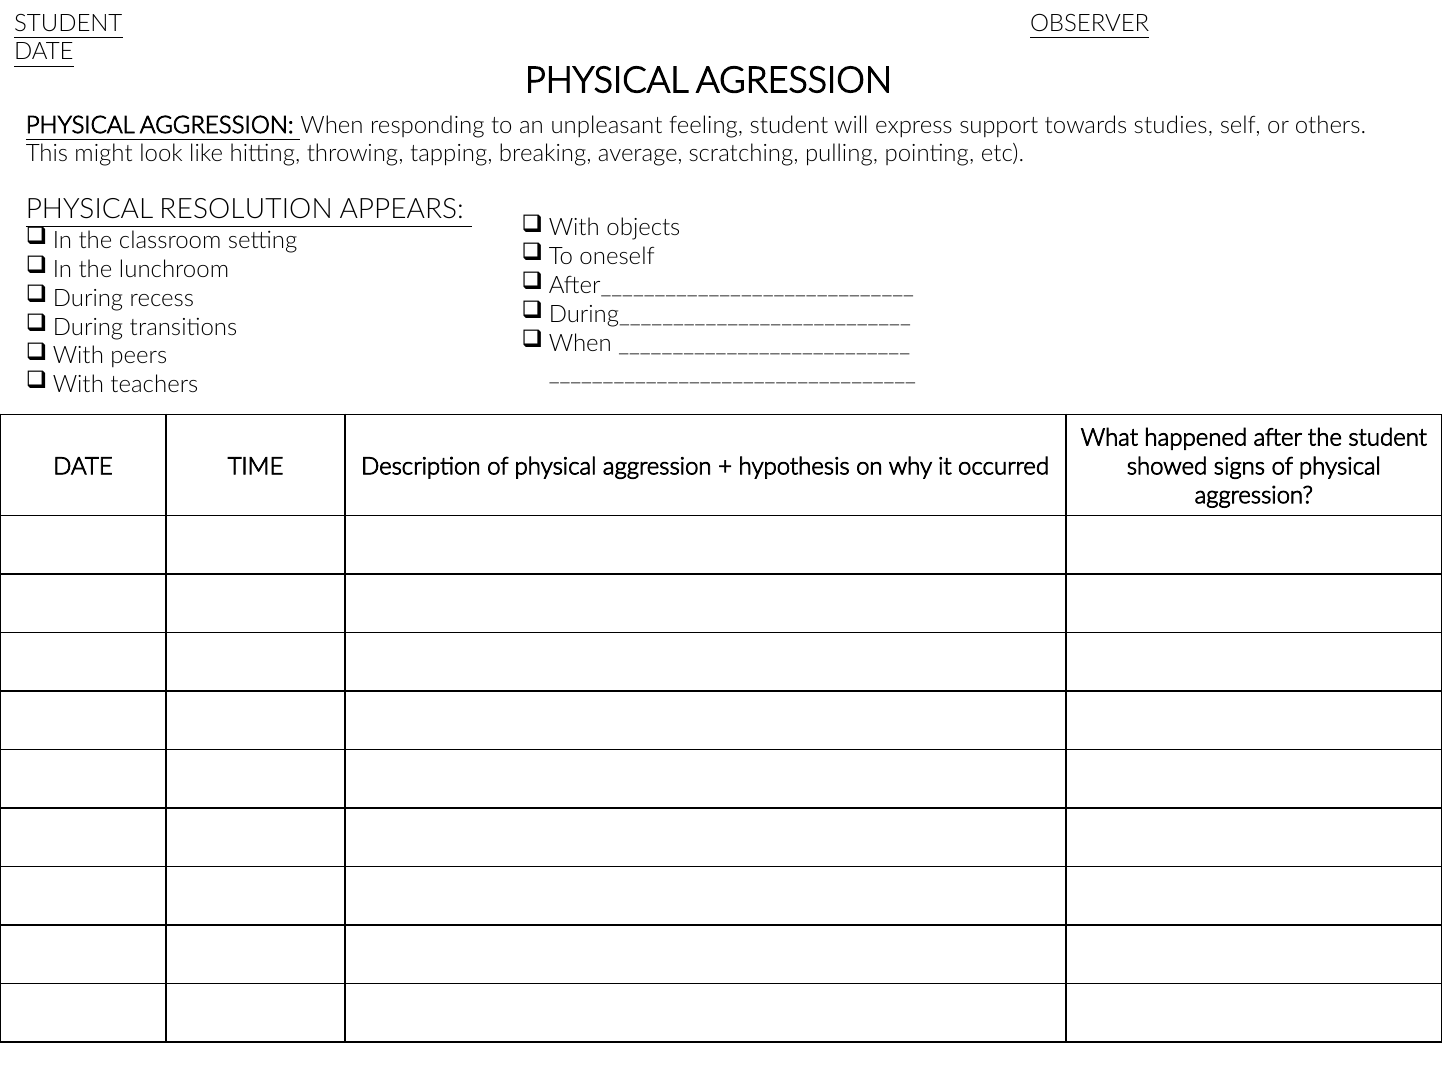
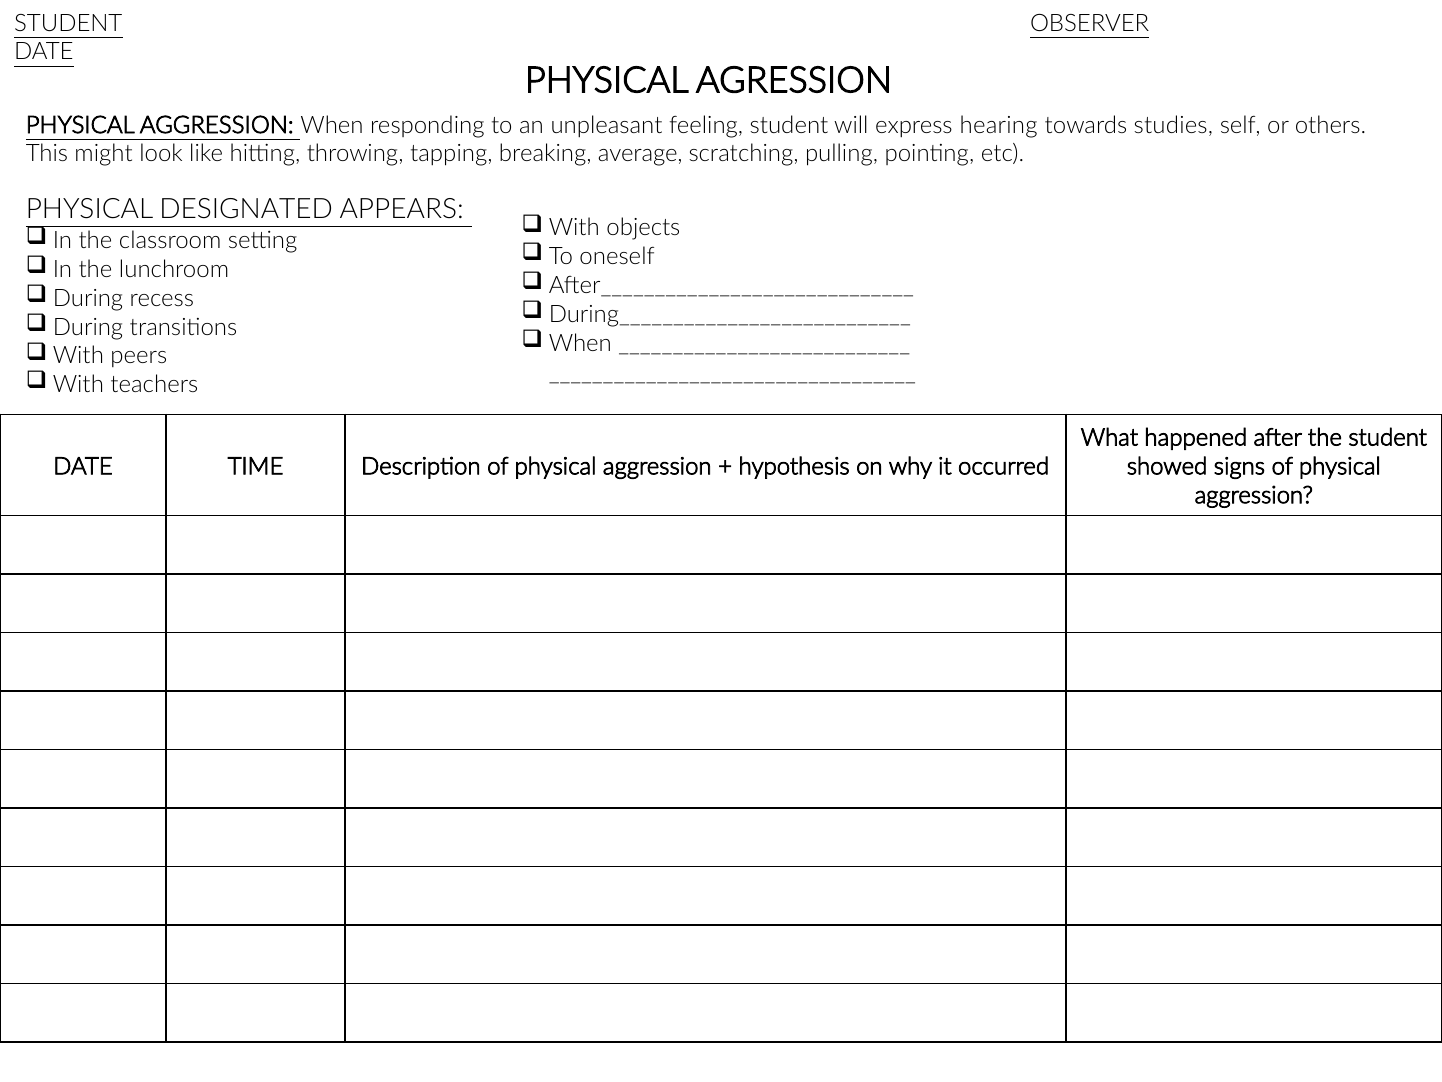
support: support -> hearing
RESOLUTION: RESOLUTION -> DESIGNATED
